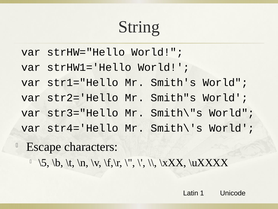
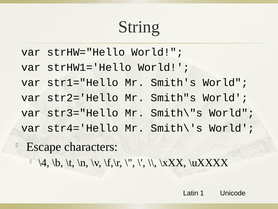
\5: \5 -> \4
